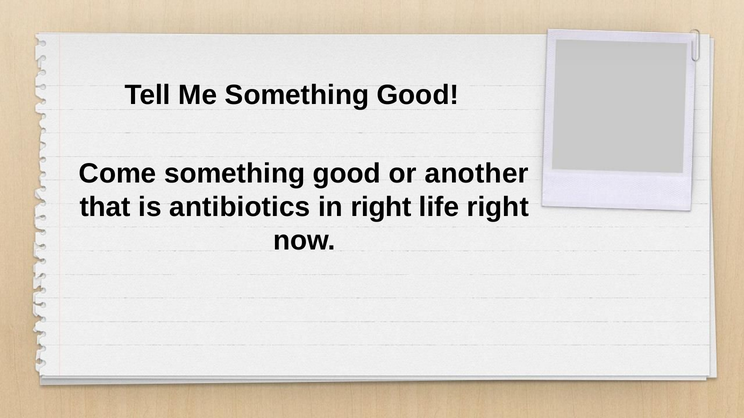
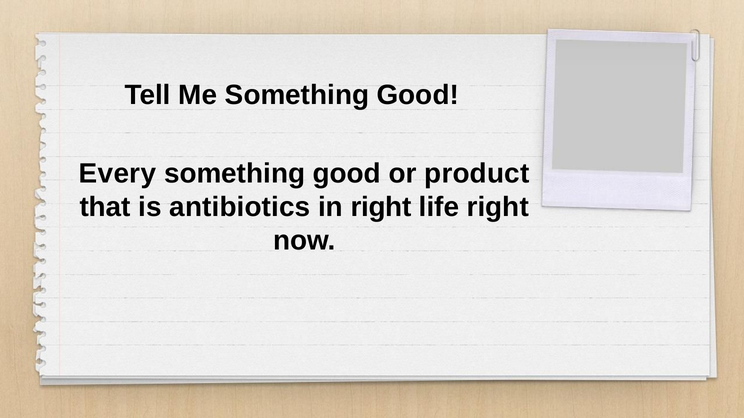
Come: Come -> Every
another: another -> product
